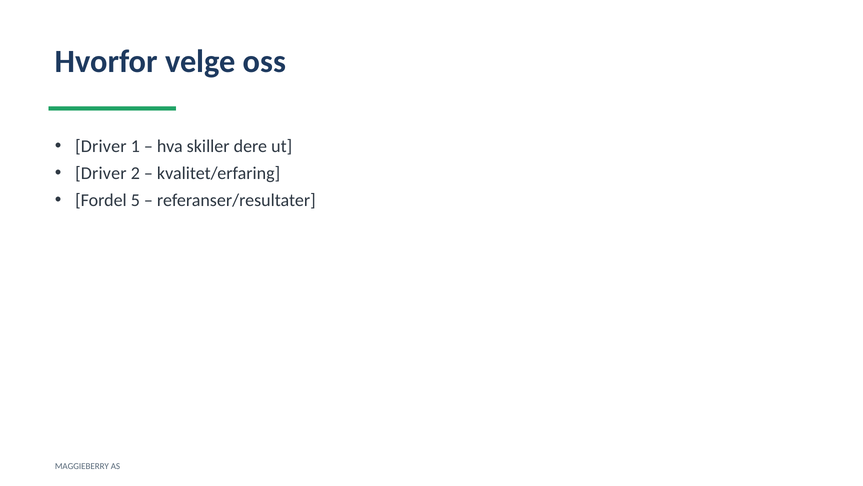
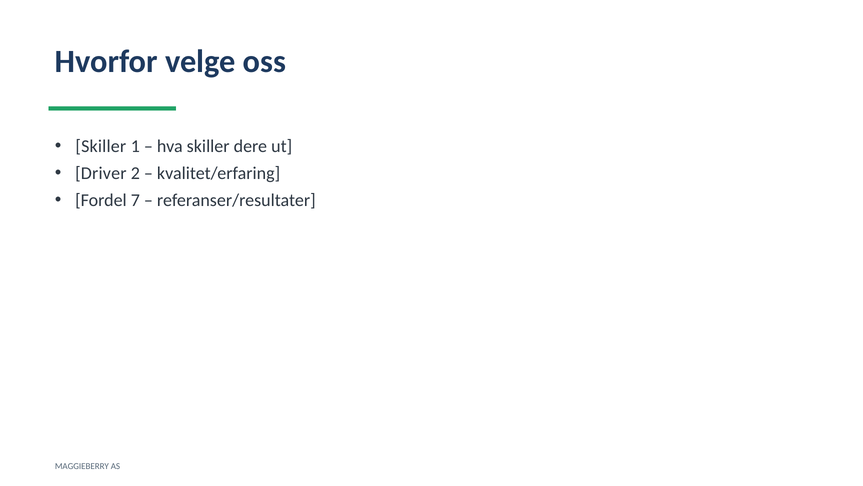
Driver at (101, 146): Driver -> Skiller
5: 5 -> 7
